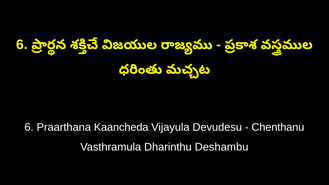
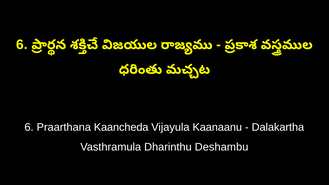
Devudesu: Devudesu -> Kaanaanu
Chenthanu: Chenthanu -> Dalakartha
